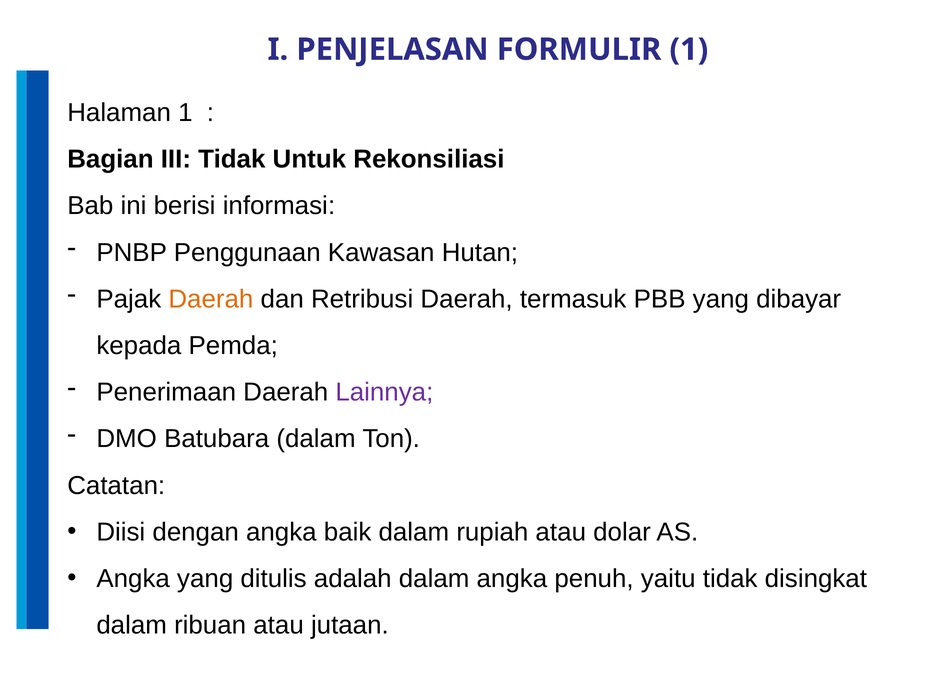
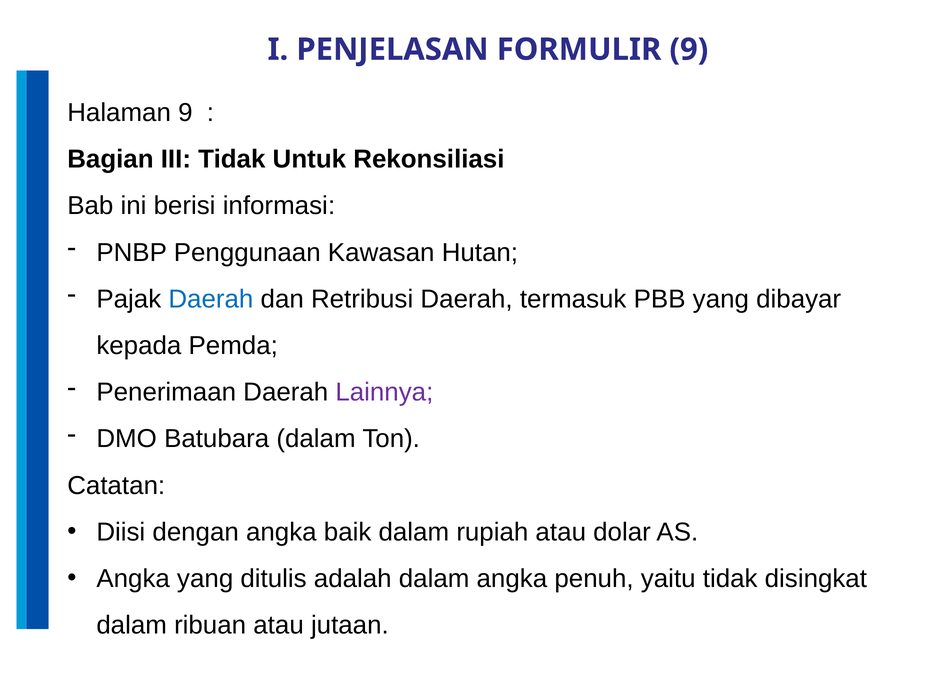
FORMULIR 1: 1 -> 9
Halaman 1: 1 -> 9
Daerah at (211, 299) colour: orange -> blue
